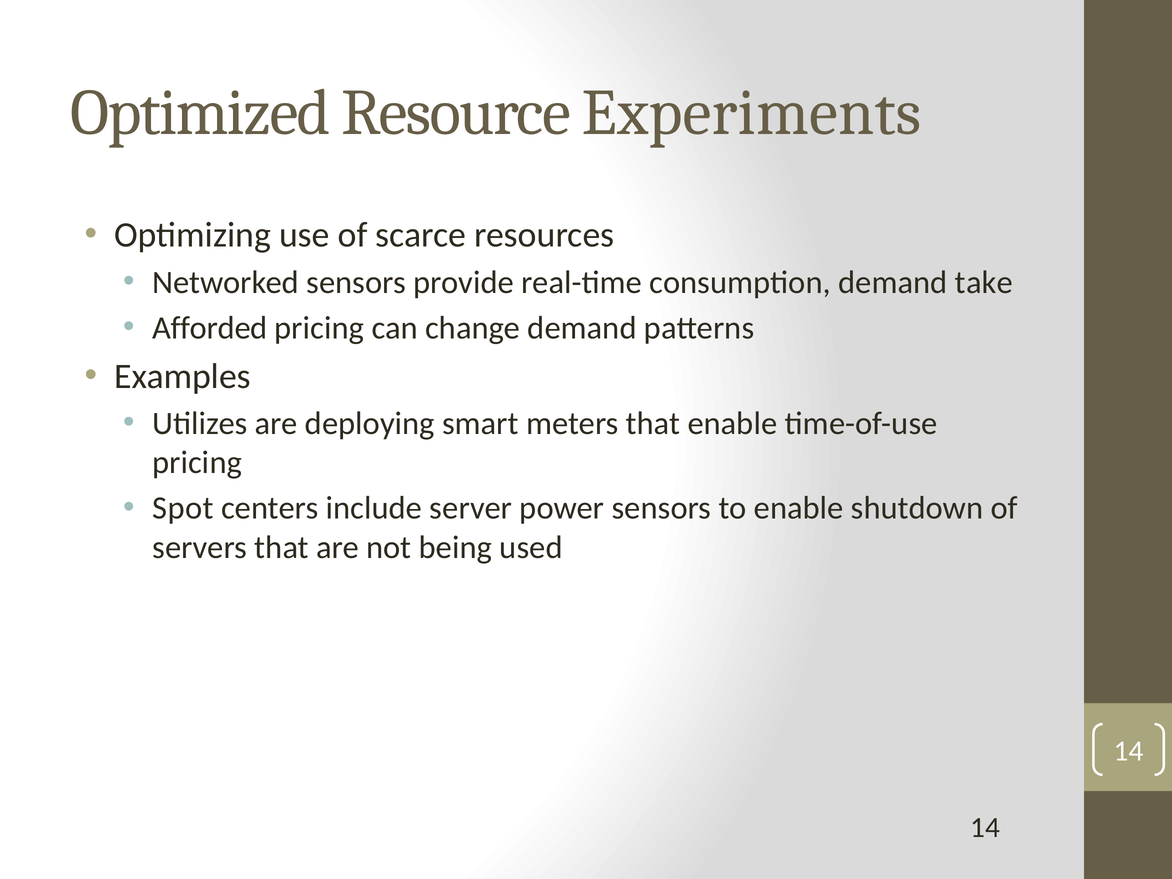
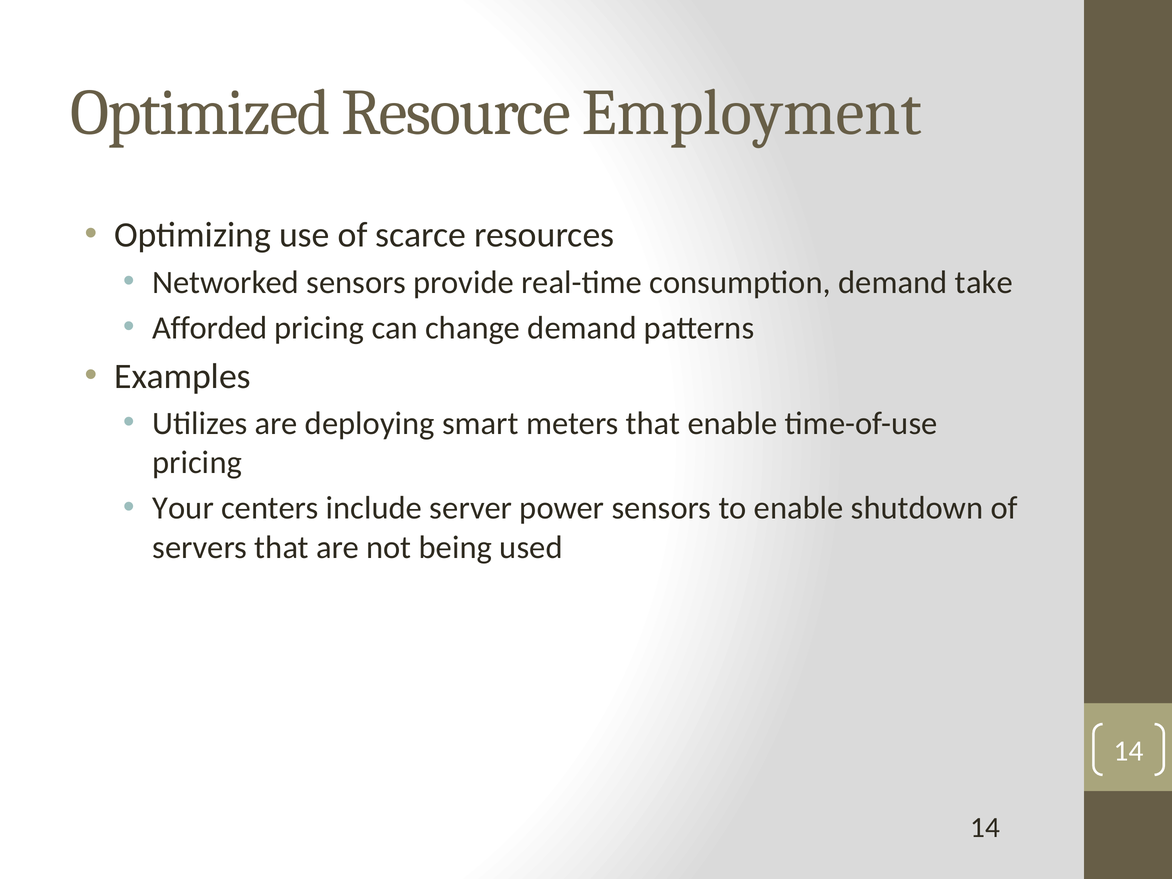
Experiments: Experiments -> Employment
Spot: Spot -> Your
